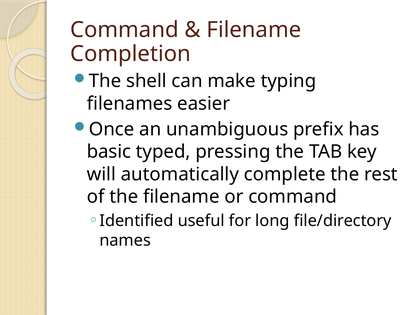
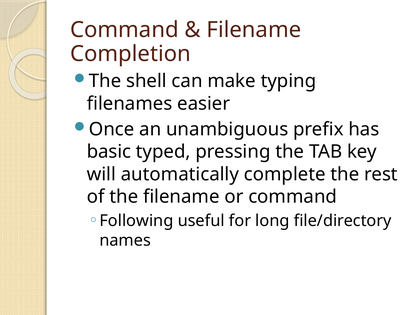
Identified: Identified -> Following
